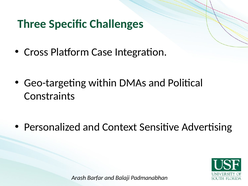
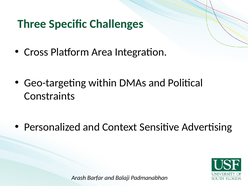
Case: Case -> Area
